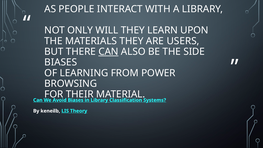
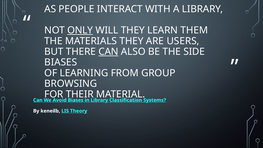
ONLY underline: none -> present
UPON: UPON -> THEM
POWER: POWER -> GROUP
